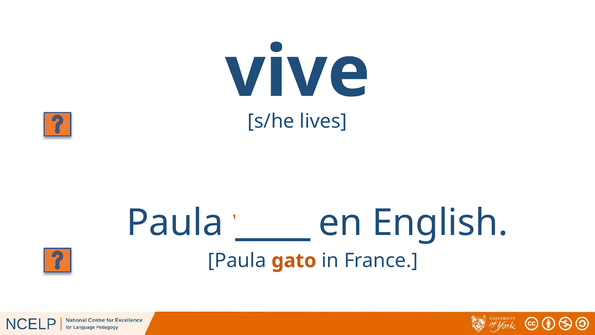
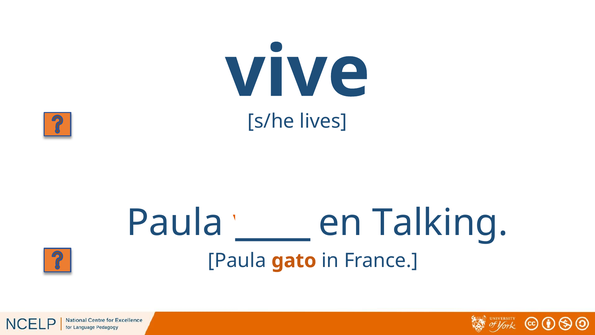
English: English -> Talking
